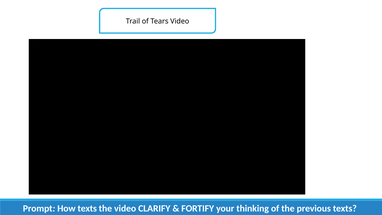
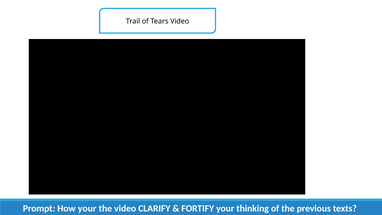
How texts: texts -> your
